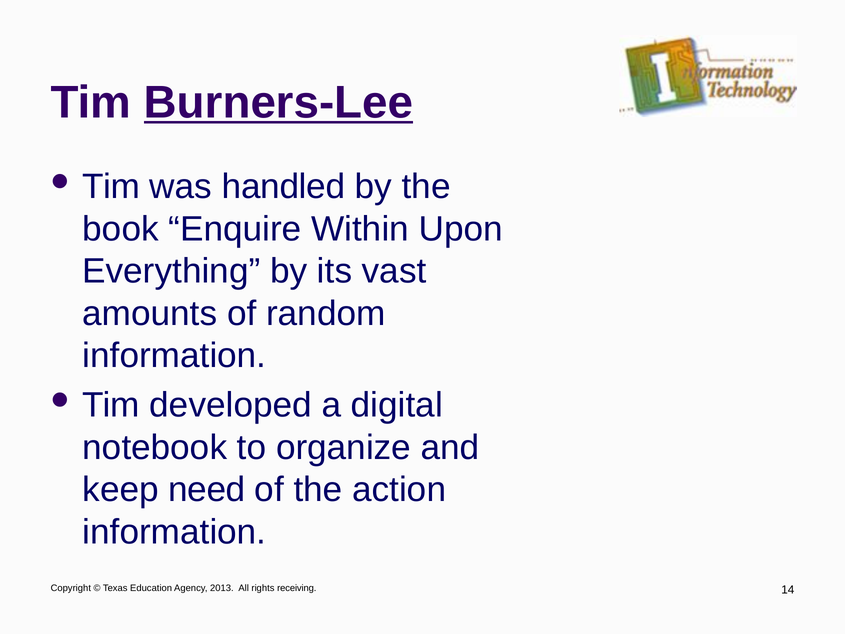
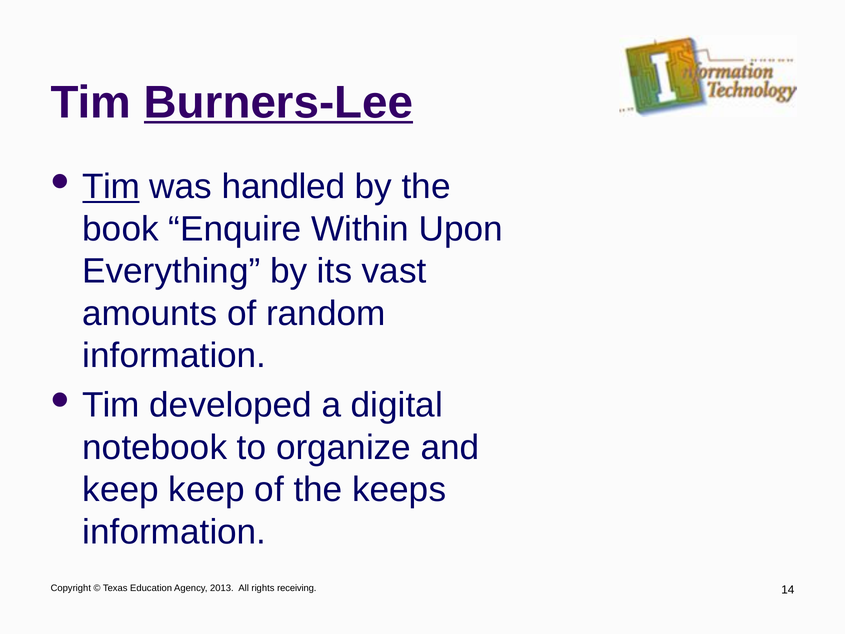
Tim at (111, 187) underline: none -> present
keep need: need -> keep
action: action -> keeps
